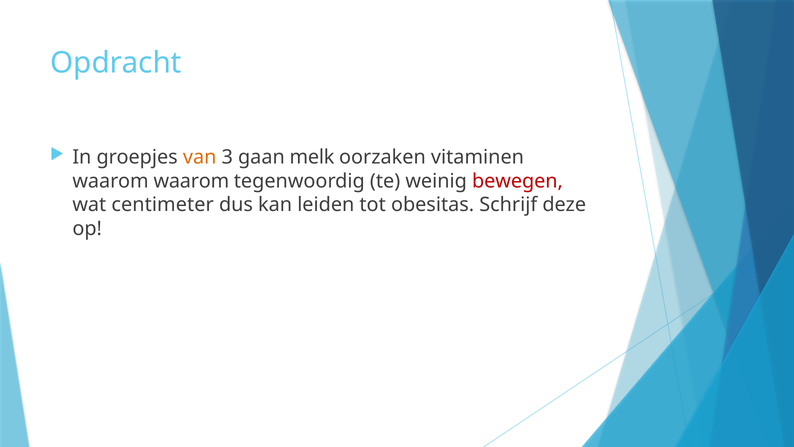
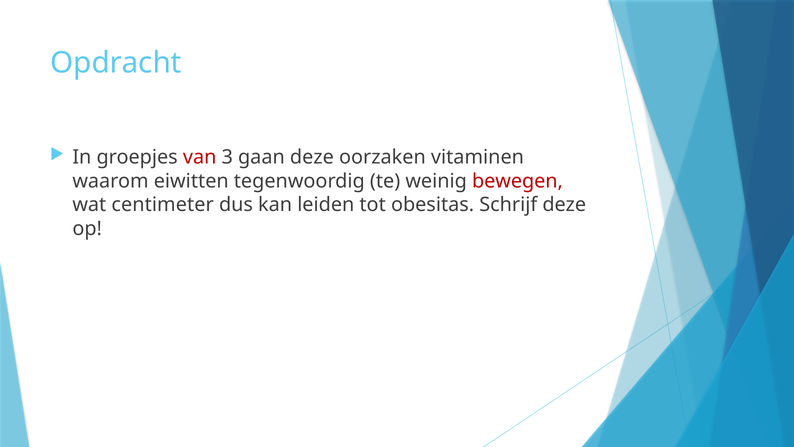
van colour: orange -> red
gaan melk: melk -> deze
waarom waarom: waarom -> eiwitten
